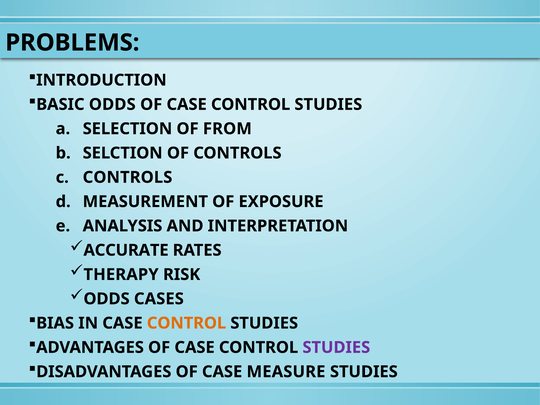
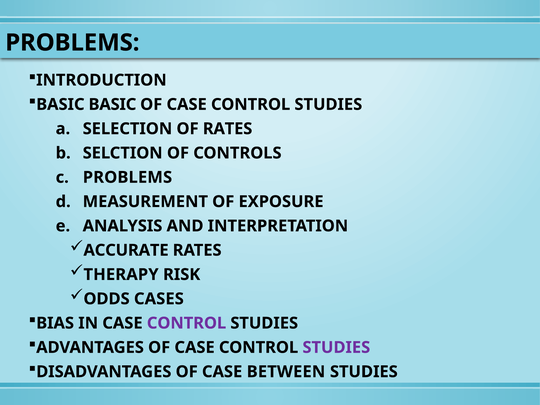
BASIC ODDS: ODDS -> BASIC
OF FROM: FROM -> RATES
CONTROLS at (127, 177): CONTROLS -> PROBLEMS
CONTROL at (187, 323) colour: orange -> purple
MEASURE: MEASURE -> BETWEEN
